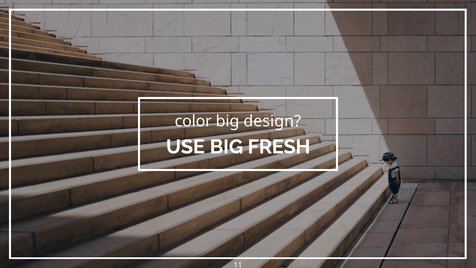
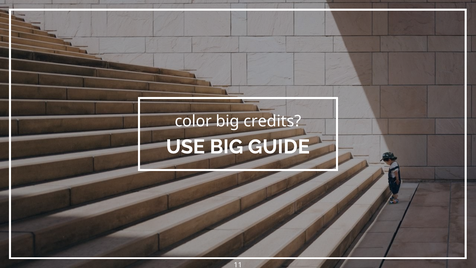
design: design -> credits
FRESH: FRESH -> GUIDE
